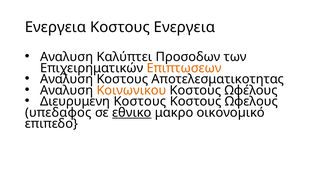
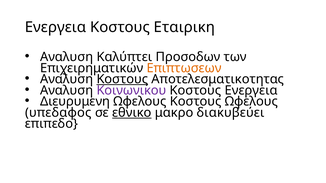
Κοστους Ενεργεια: Ενεργεια -> Εταιρικη
Κοστους at (122, 79) underline: none -> present
Κοινωνικου colour: orange -> purple
Κοστους Ωφέλους: Ωφέλους -> Ενεργεια
Διευρυμενη Κοστους: Κοστους -> Ωφελους
οικονοµικό: οικονοµικό -> διακυβεύει
